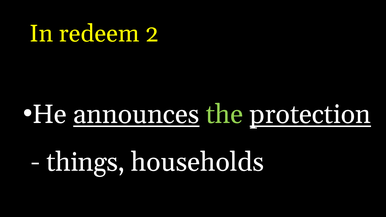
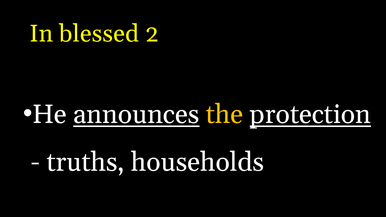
redeem: redeem -> blessed
the colour: light green -> yellow
things: things -> truths
